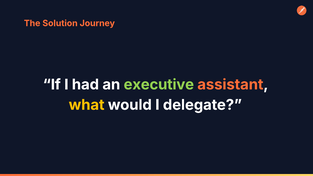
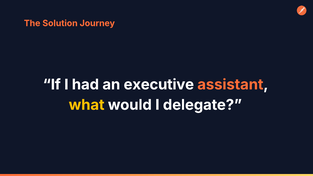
executive colour: light green -> white
